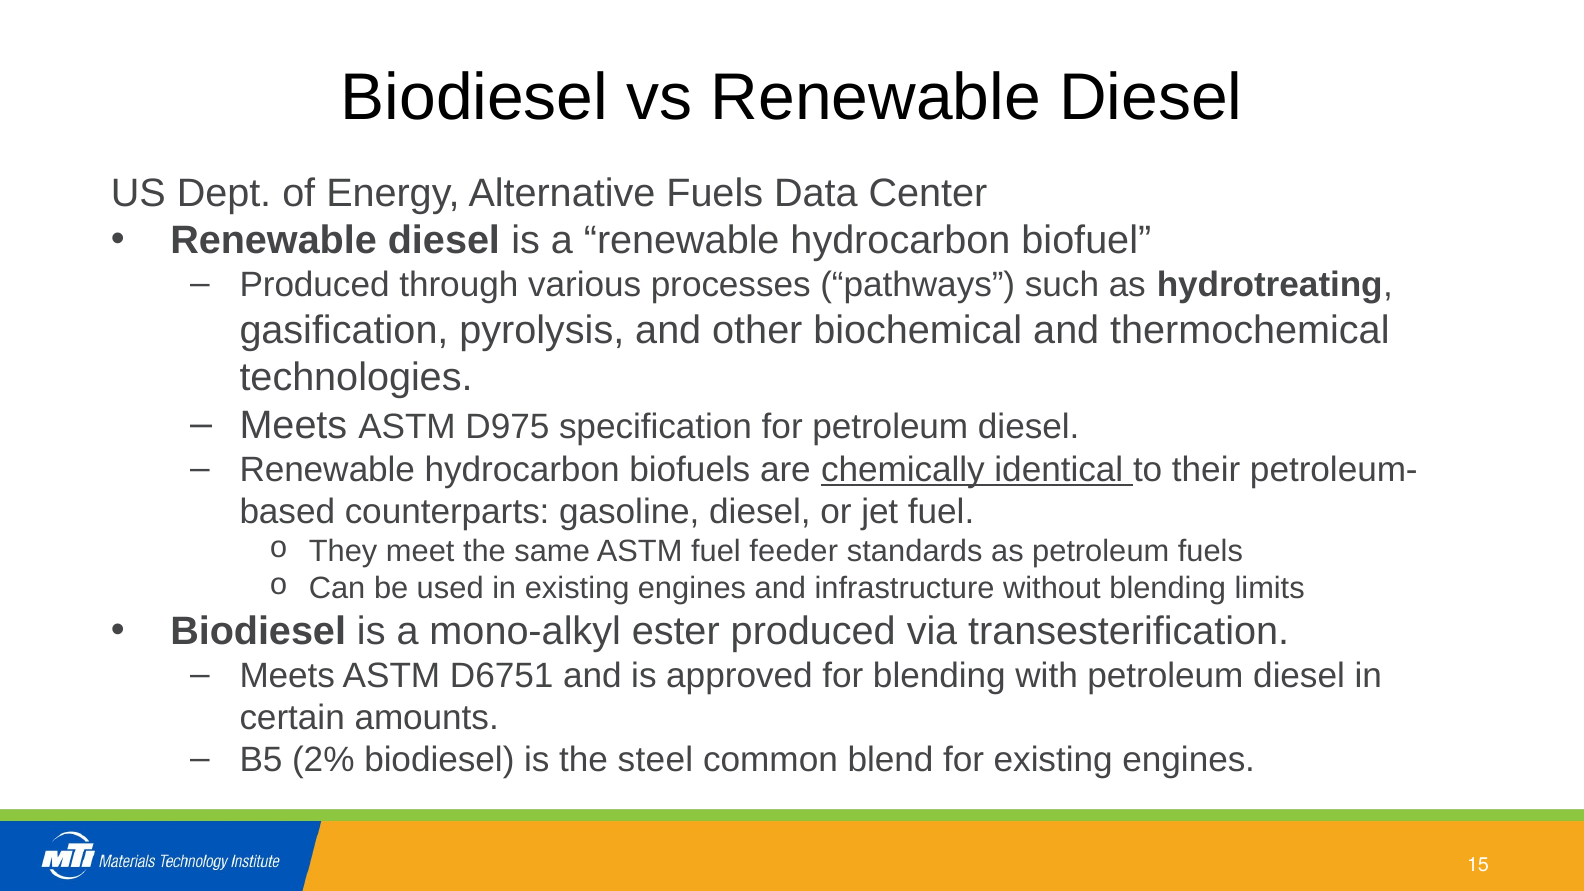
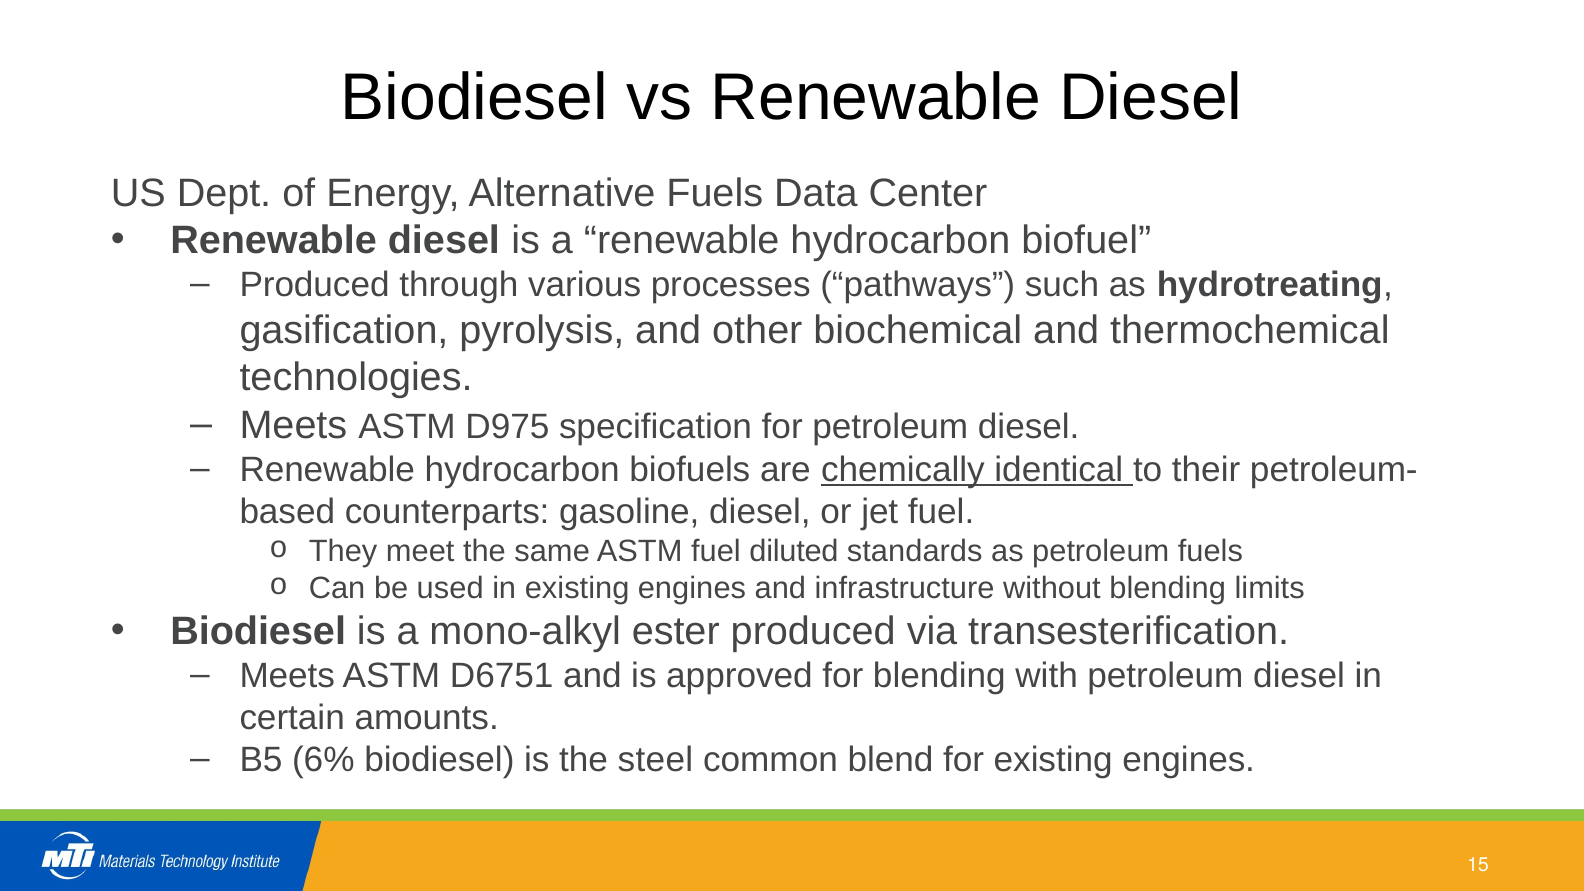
feeder: feeder -> diluted
2%: 2% -> 6%
